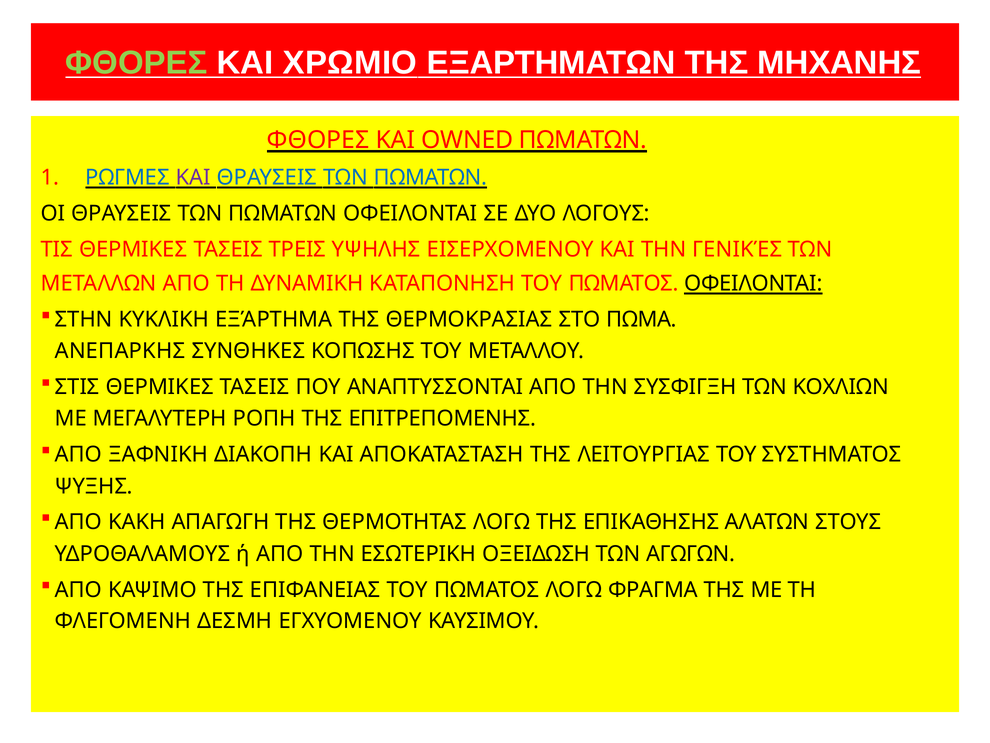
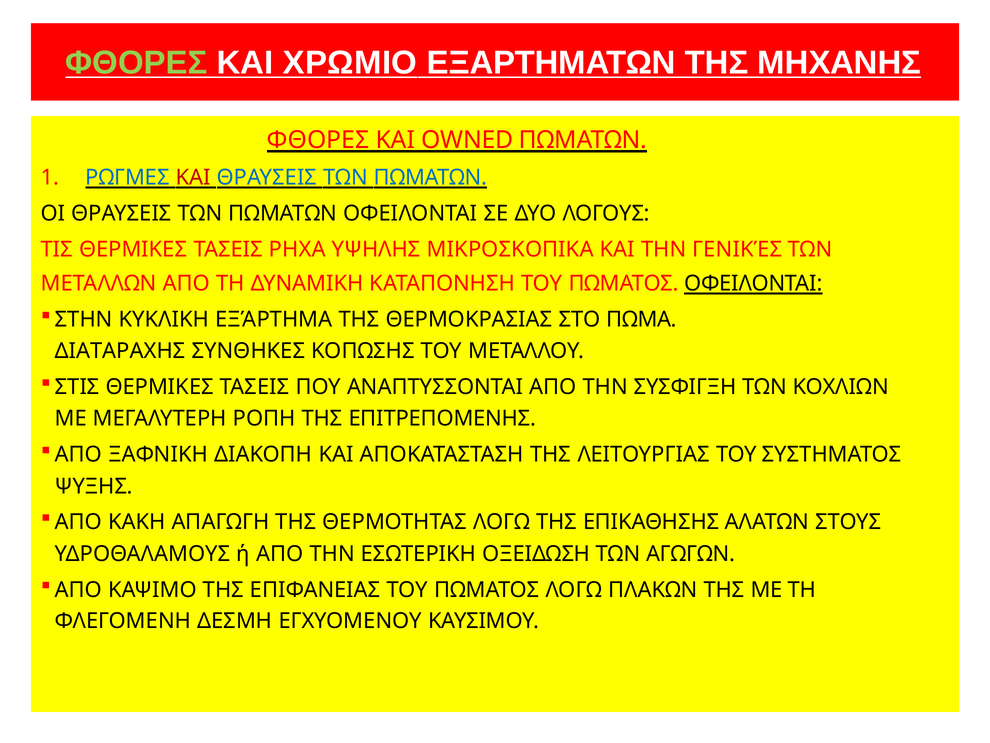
ΚΑΙ at (193, 177) colour: purple -> red
ΤΡΕΙΣ: ΤΡΕΙΣ -> ΡΗΧΑ
ΕΙΣΕΡΧΟΜΕΝΟΥ: ΕΙΣΕΡΧΟΜΕΝΟΥ -> ΜΙΚΡΟΣΚΟΠΙΚΑ
ΑΝΕΠΑΡΚΗΣ: ΑΝΕΠΑΡΚΗΣ -> ΔΙΑΤΑΡΑΧΗΣ
ΦΡΑΓΜΑ: ΦΡΑΓΜΑ -> ΠΛΑΚΩΝ
